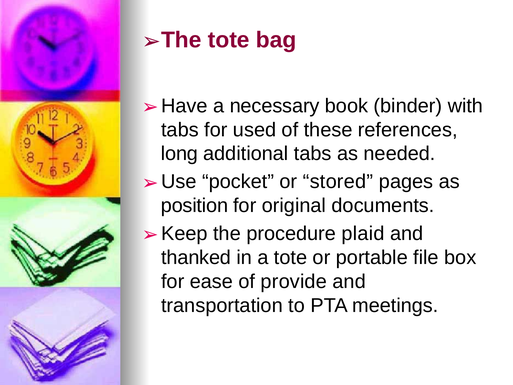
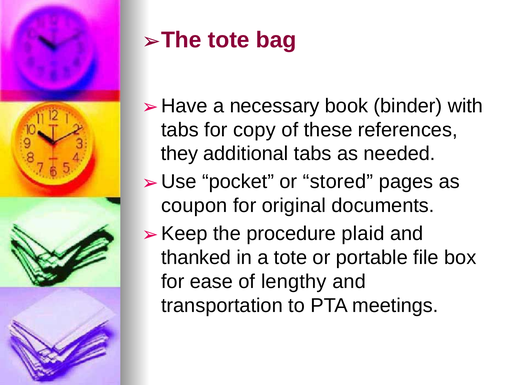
used: used -> copy
long: long -> they
position: position -> coupon
provide: provide -> lengthy
